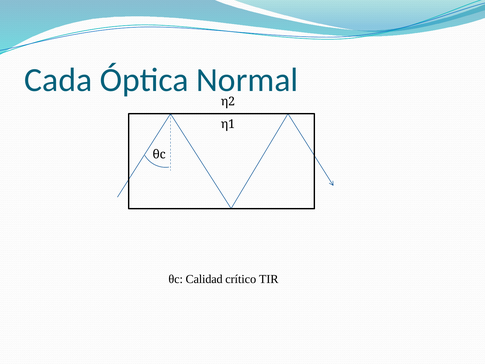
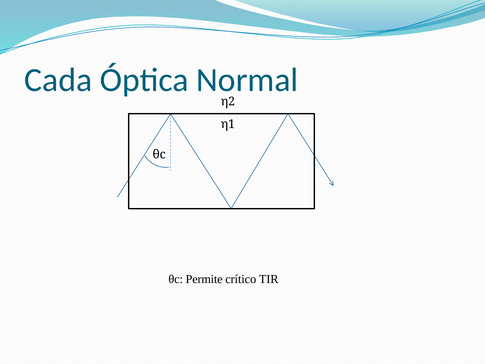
Calidad: Calidad -> Permite
